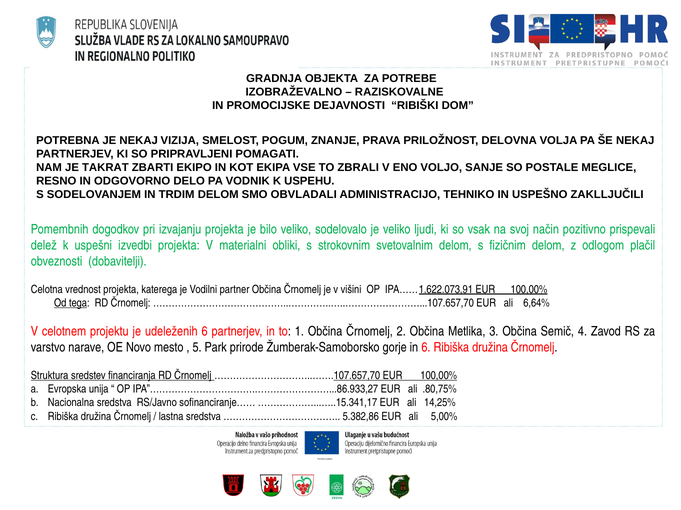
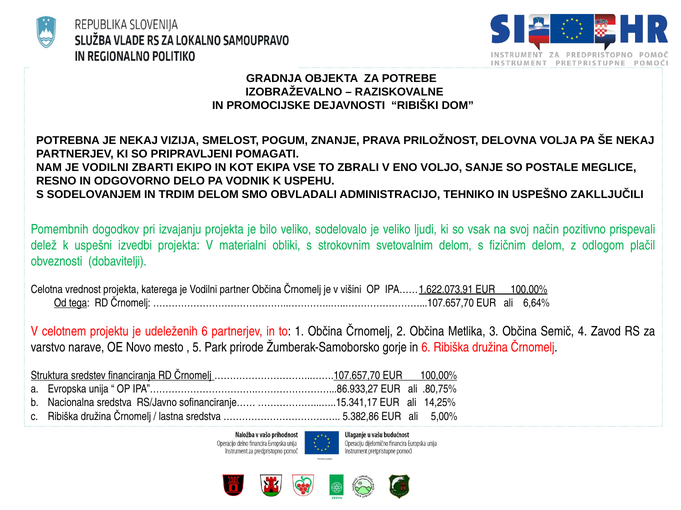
NAM JE TAKRAT: TAKRAT -> VODILNI
